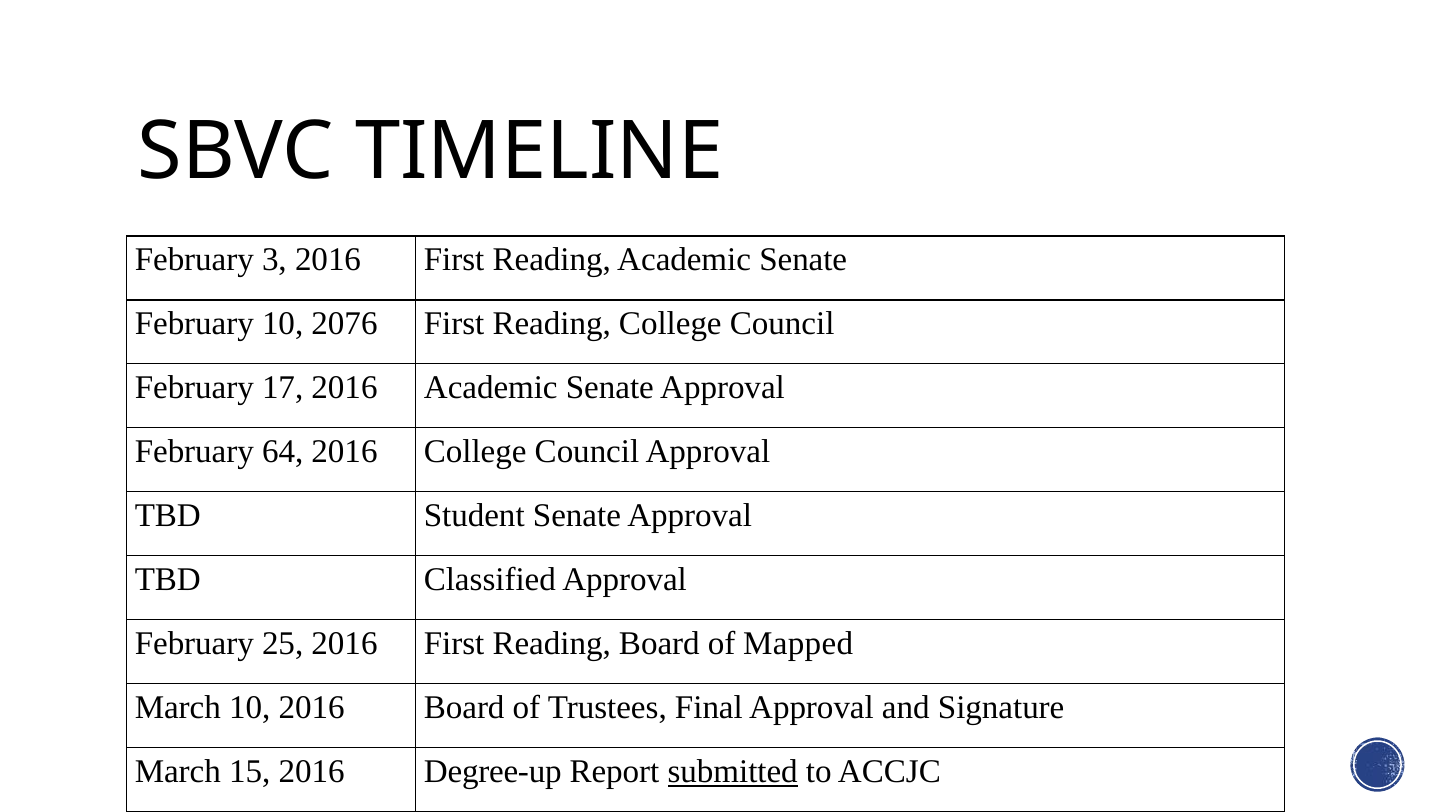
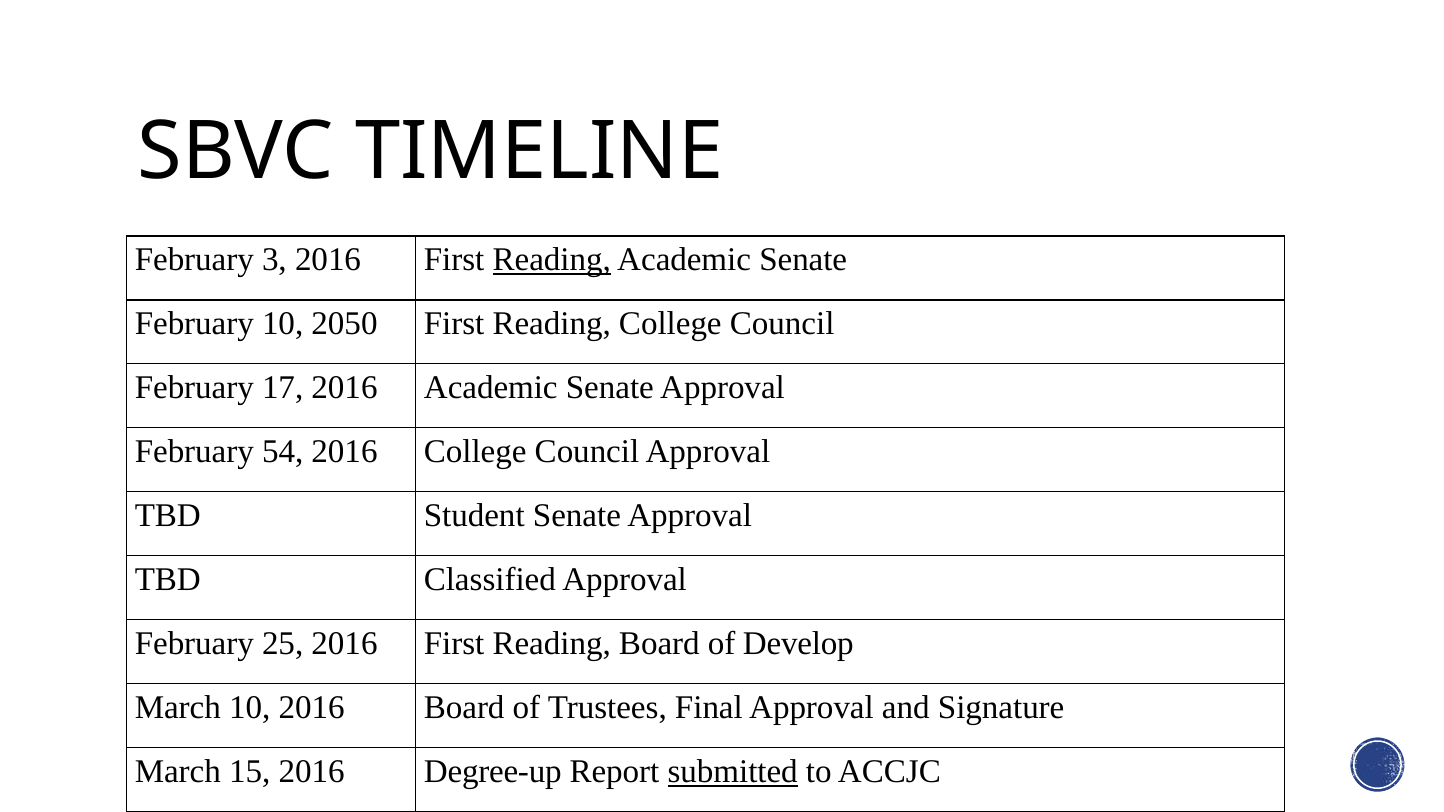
Reading at (552, 260) underline: none -> present
2076: 2076 -> 2050
64: 64 -> 54
Mapped: Mapped -> Develop
